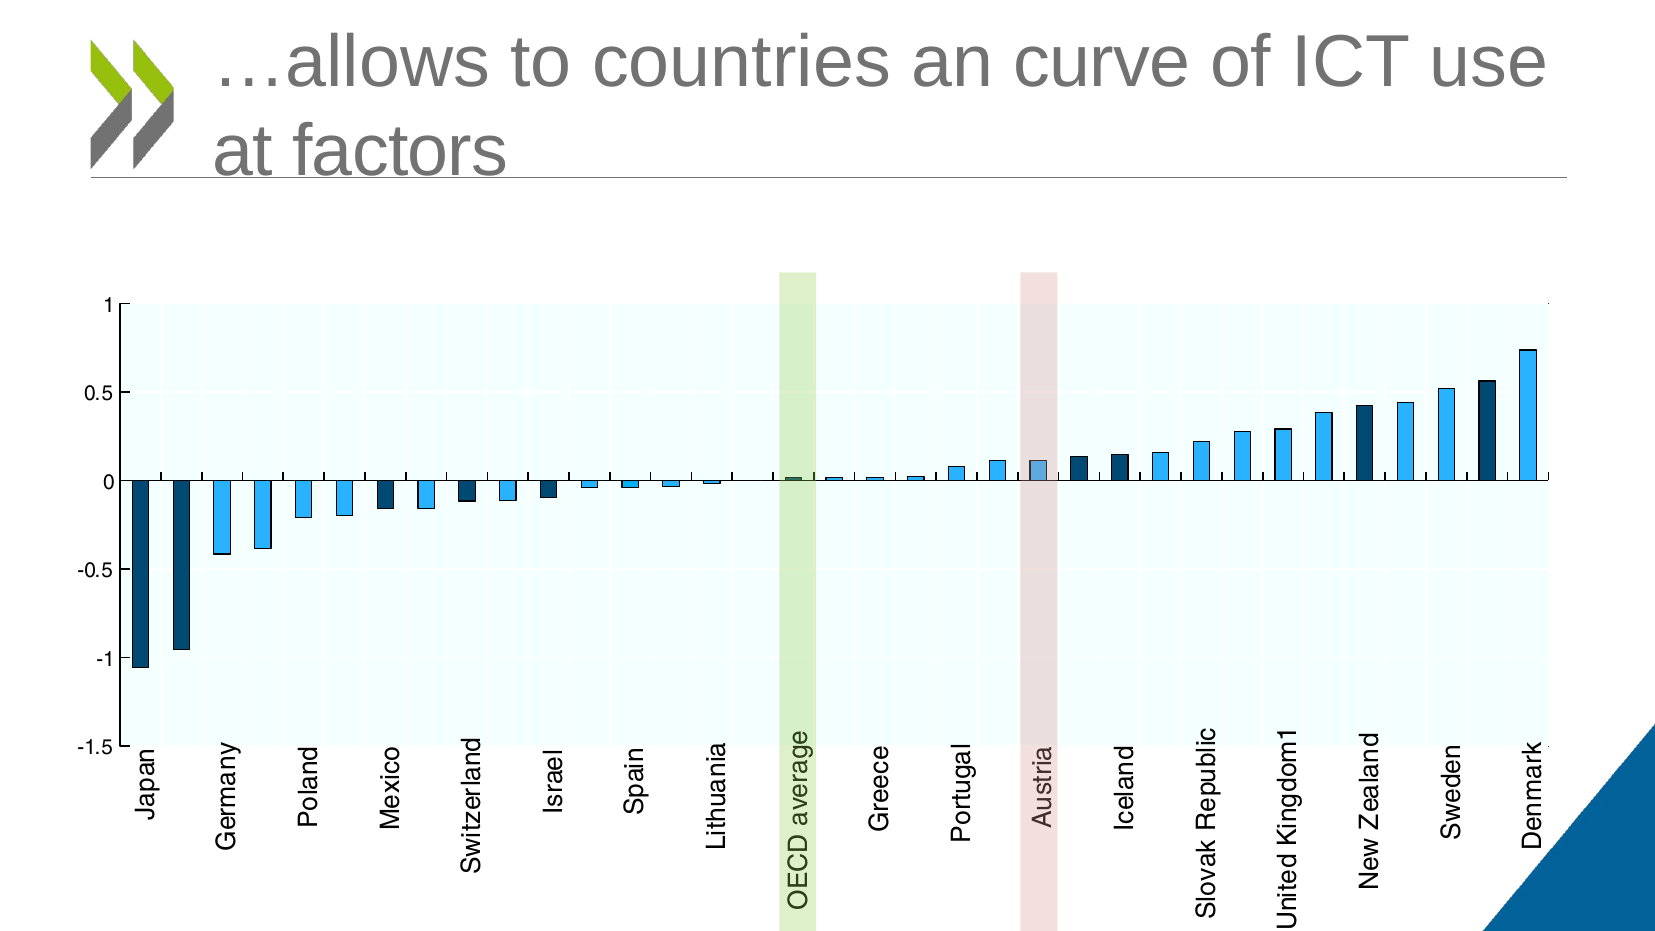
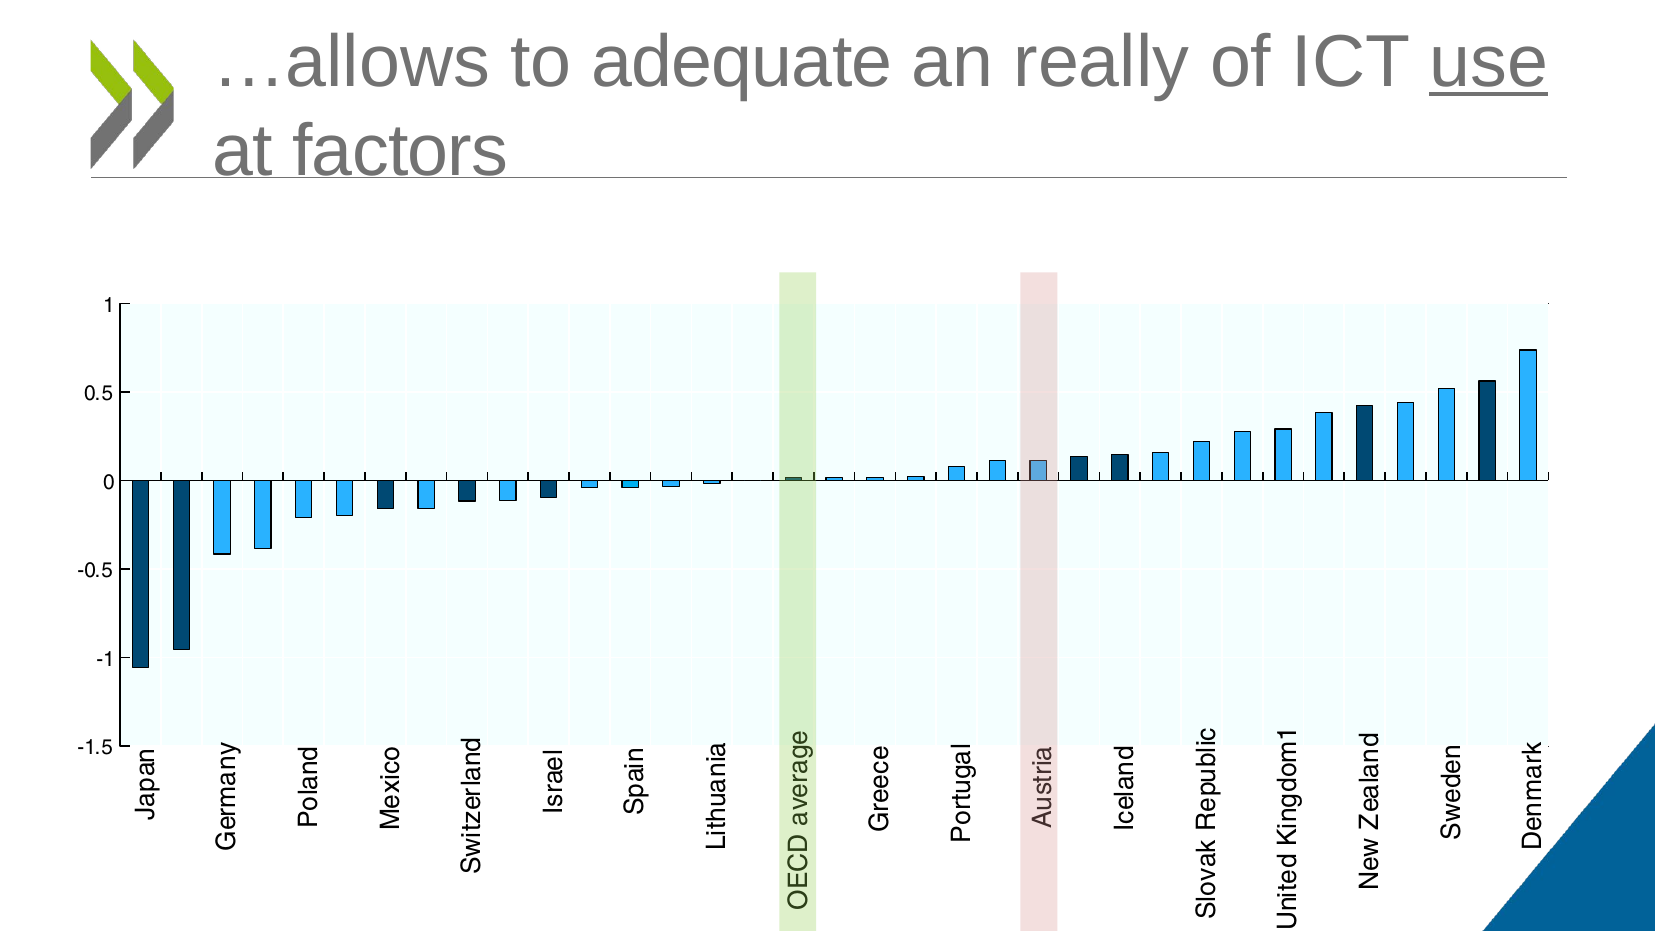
countries: countries -> adequate
curve: curve -> really
use underline: none -> present
